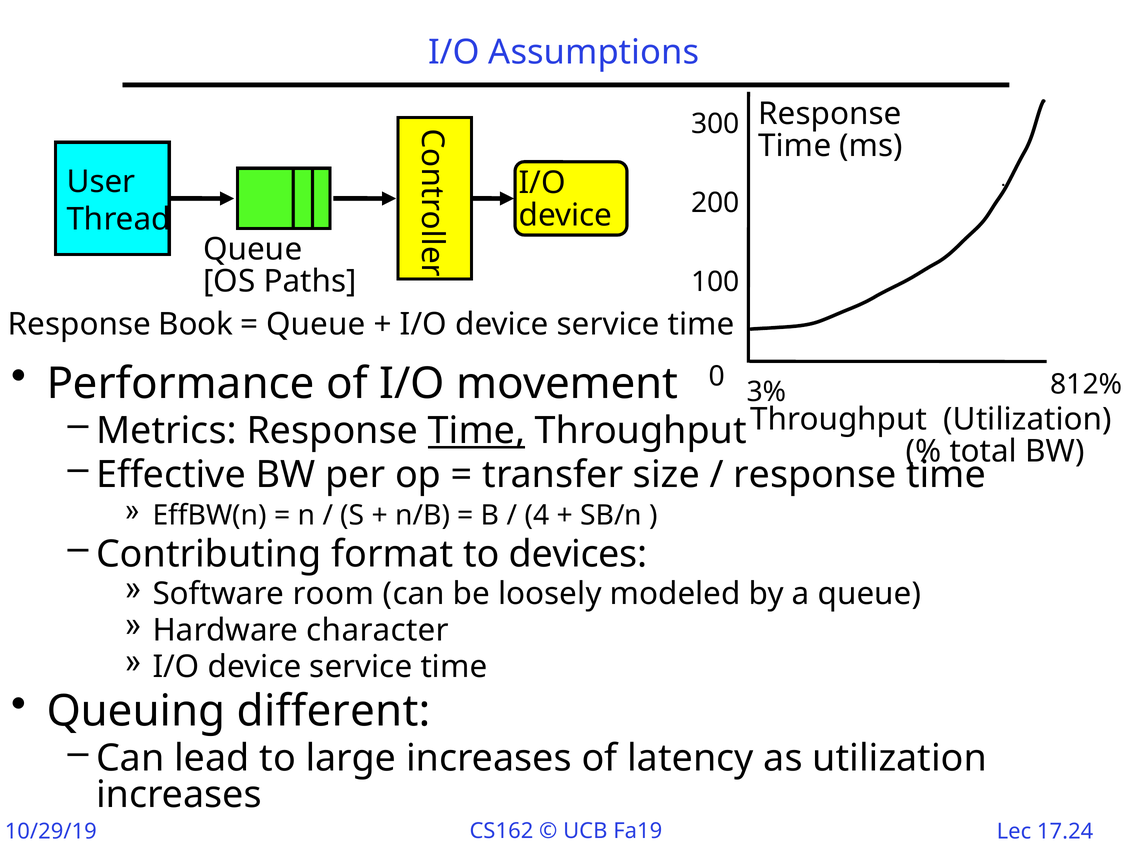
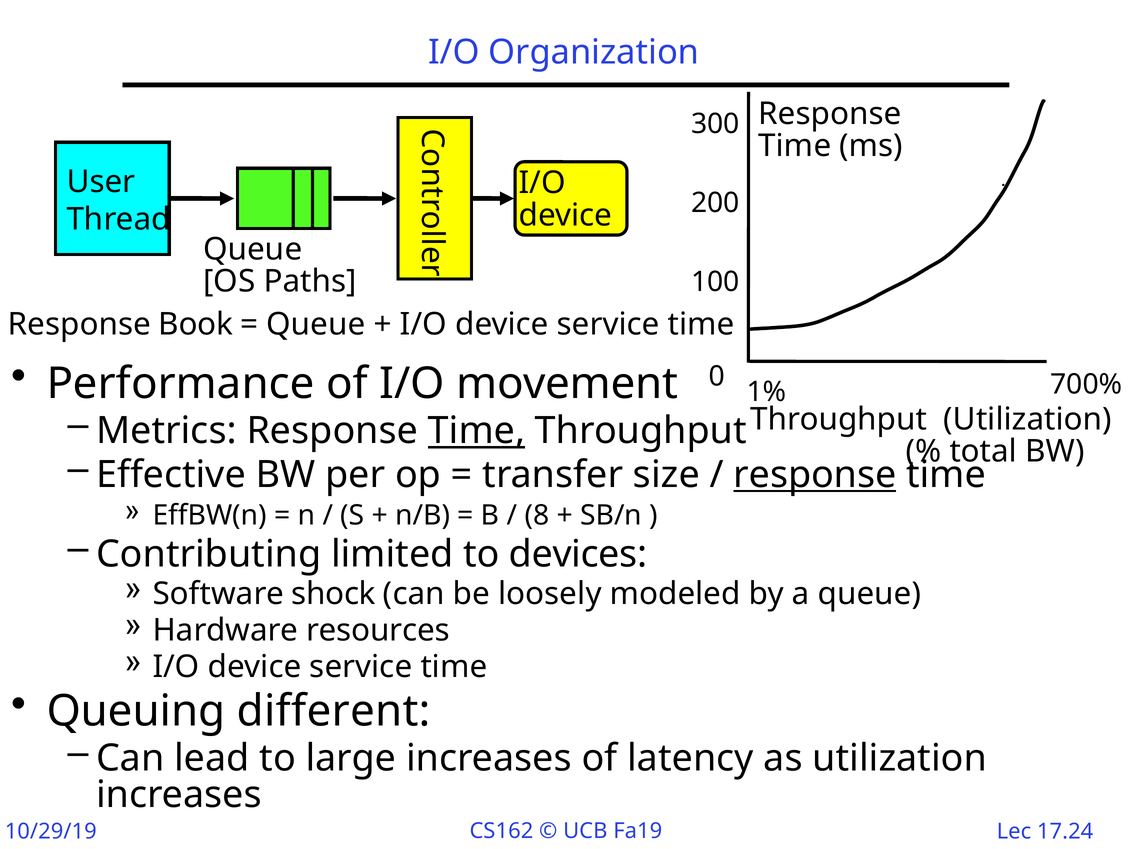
Assumptions: Assumptions -> Organization
812%: 812% -> 700%
3%: 3% -> 1%
response at (815, 475) underline: none -> present
4: 4 -> 8
format: format -> limited
room: room -> shock
character: character -> resources
